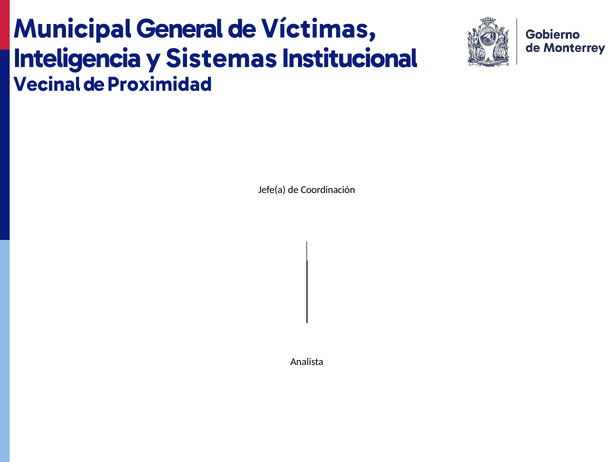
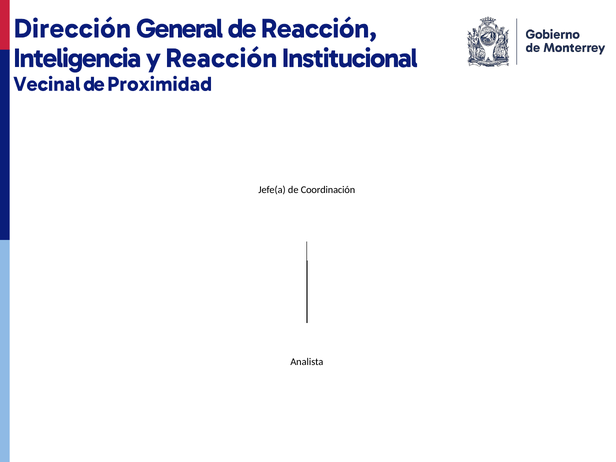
Municipal: Municipal -> Dirección
de Víctimas: Víctimas -> Reacción
y Sistemas: Sistemas -> Reacción
